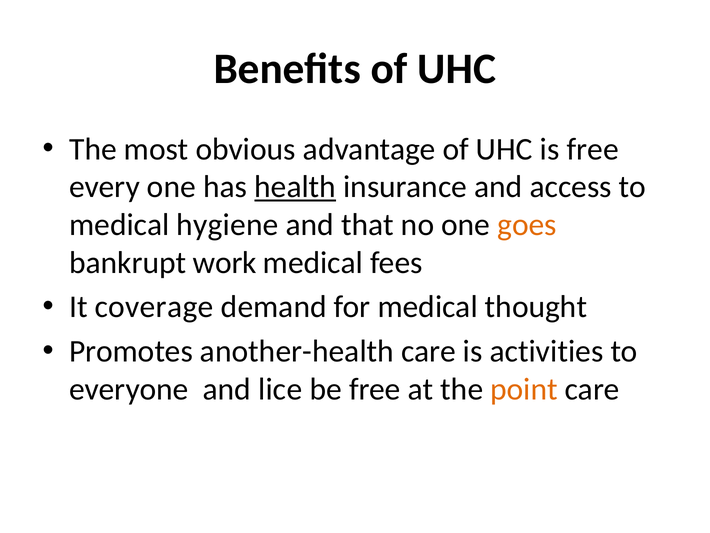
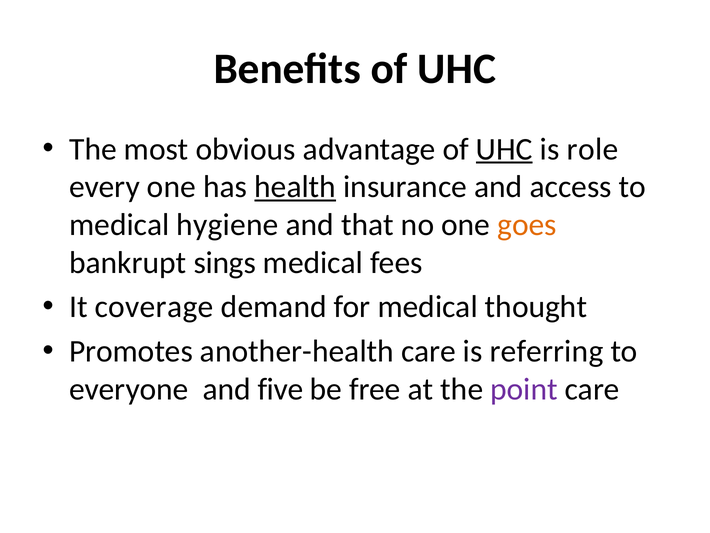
UHC at (504, 149) underline: none -> present
is free: free -> role
work: work -> sings
activities: activities -> referring
lice: lice -> five
point colour: orange -> purple
